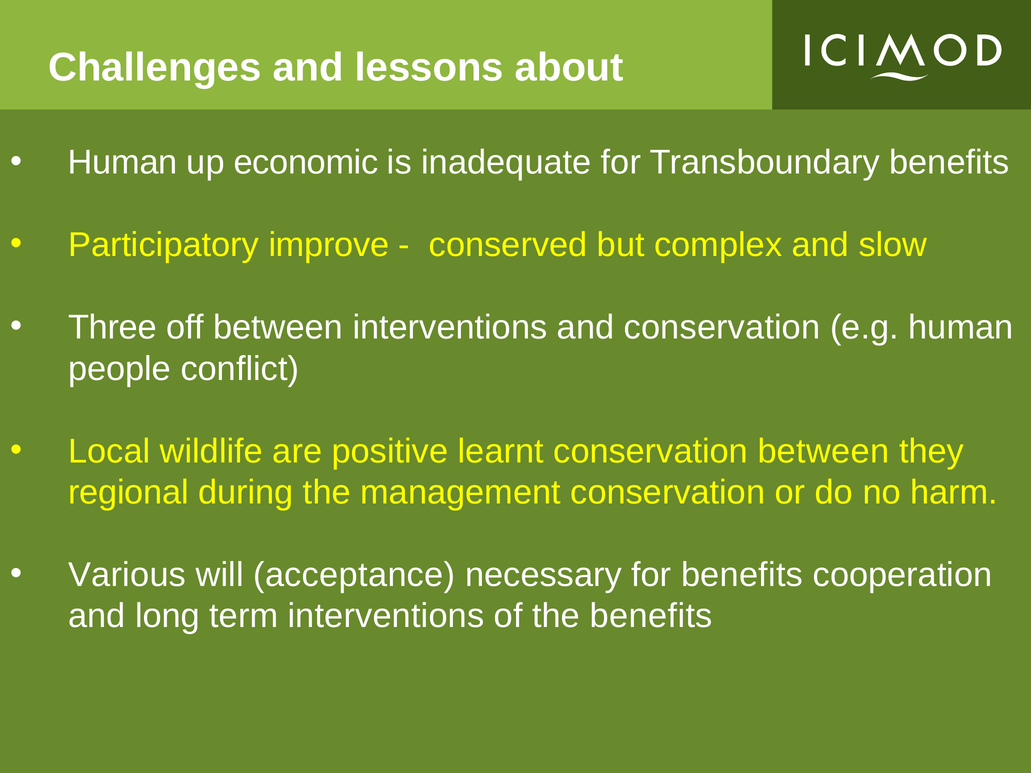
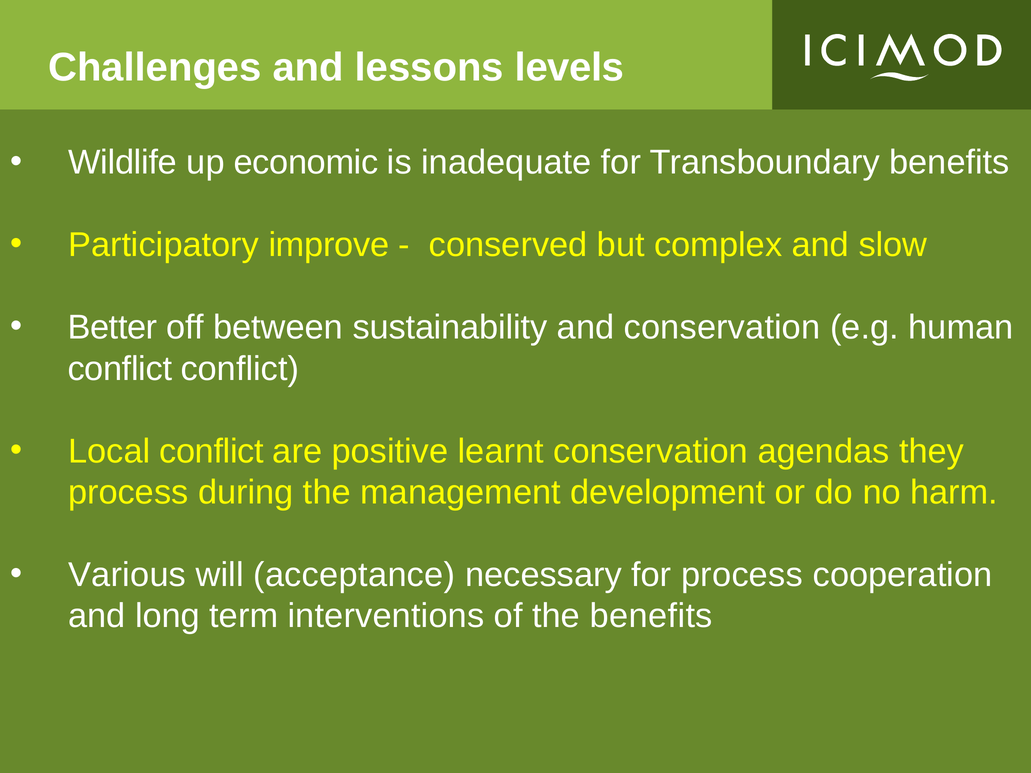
about: about -> levels
Human at (123, 163): Human -> Wildlife
Three: Three -> Better
between interventions: interventions -> sustainability
people at (120, 369): people -> conflict
Local wildlife: wildlife -> conflict
conservation between: between -> agendas
regional at (128, 493): regional -> process
management conservation: conservation -> development
for benefits: benefits -> process
